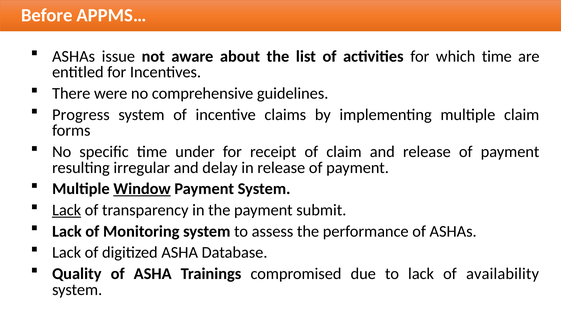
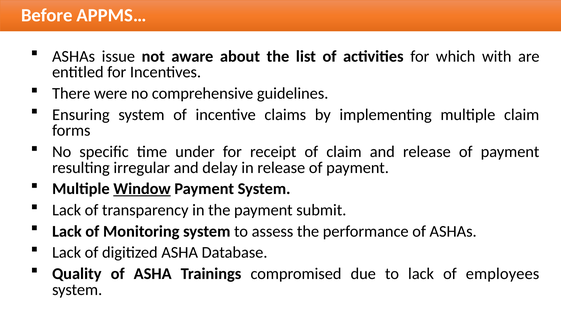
which time: time -> with
Progress: Progress -> Ensuring
Lack at (67, 210) underline: present -> none
availability: availability -> employees
